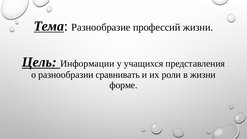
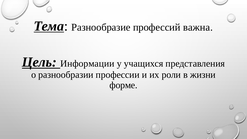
профессий жизни: жизни -> важна
сравнивать: сравнивать -> профессии
